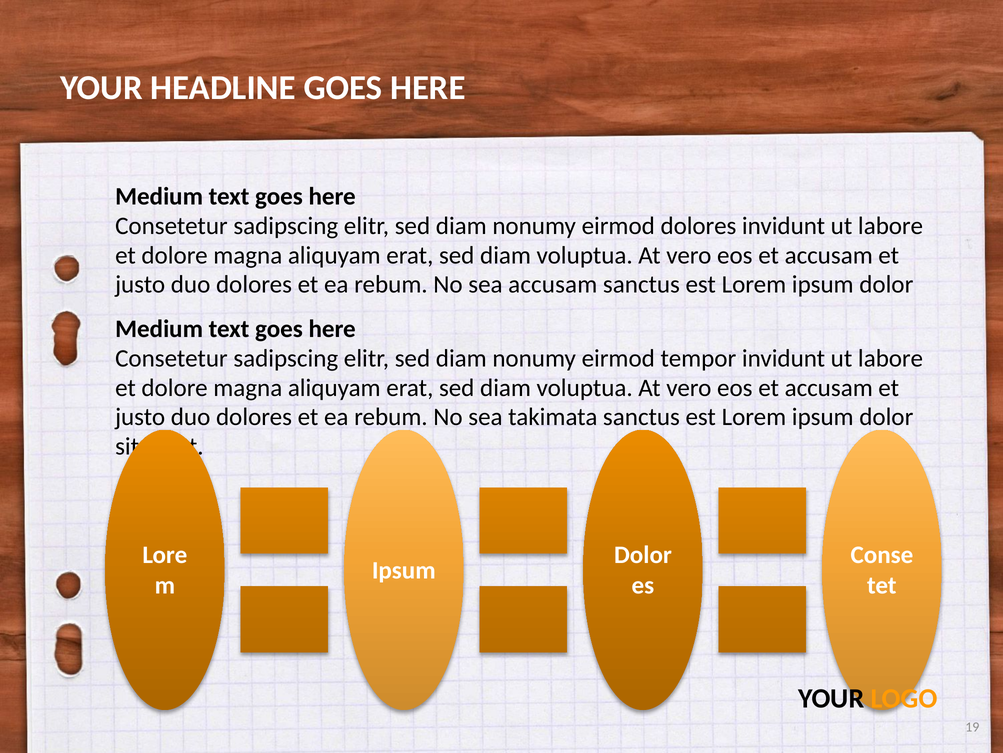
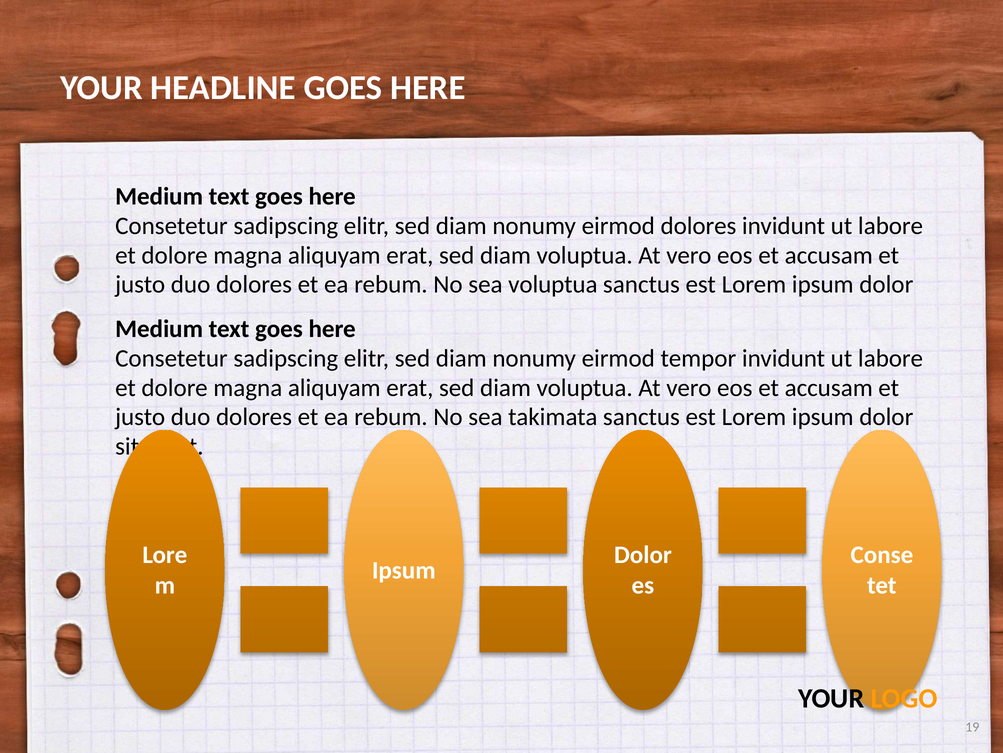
sea accusam: accusam -> voluptua
